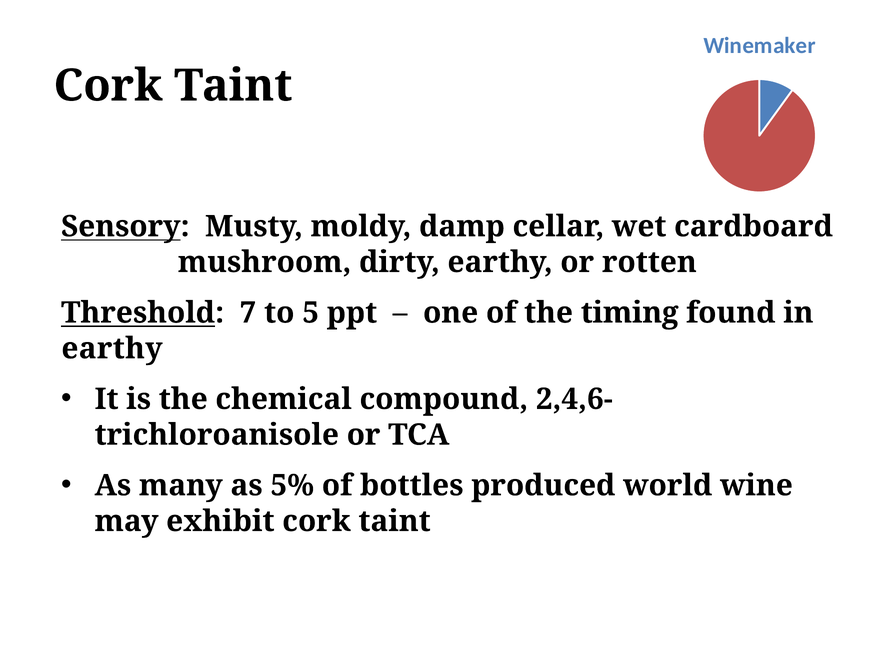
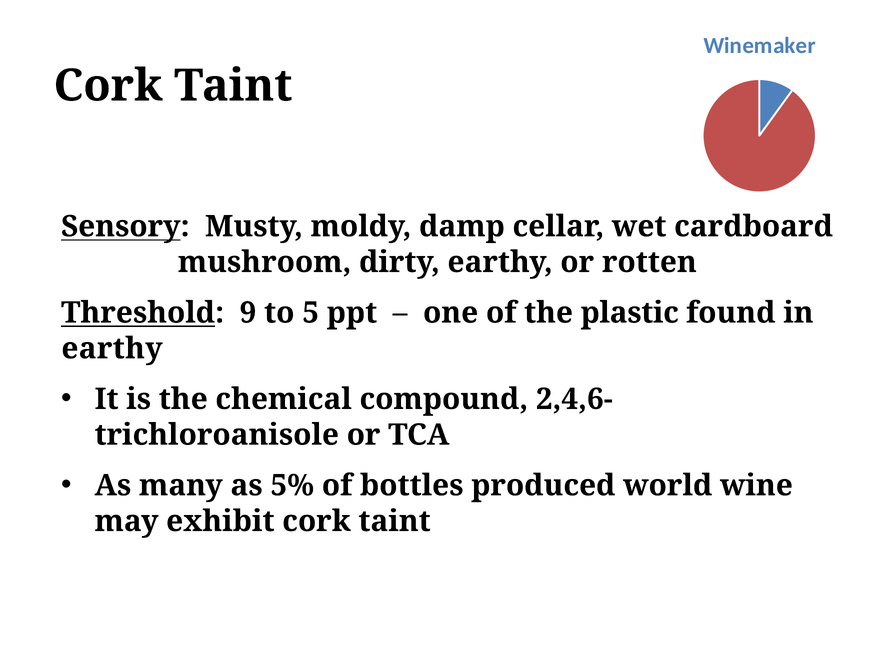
7: 7 -> 9
timing: timing -> plastic
